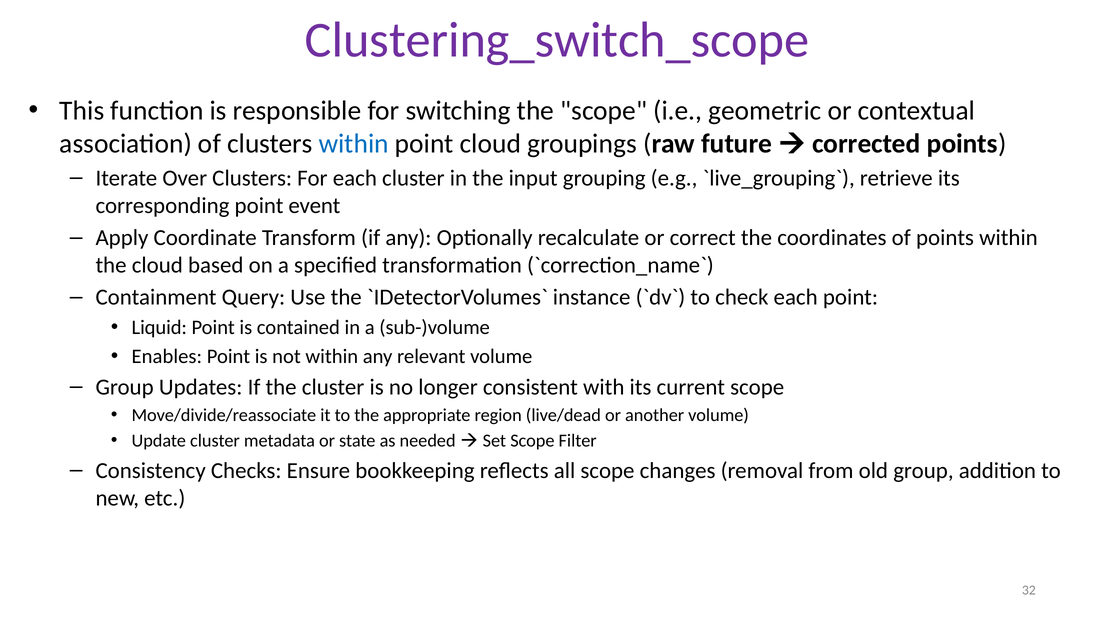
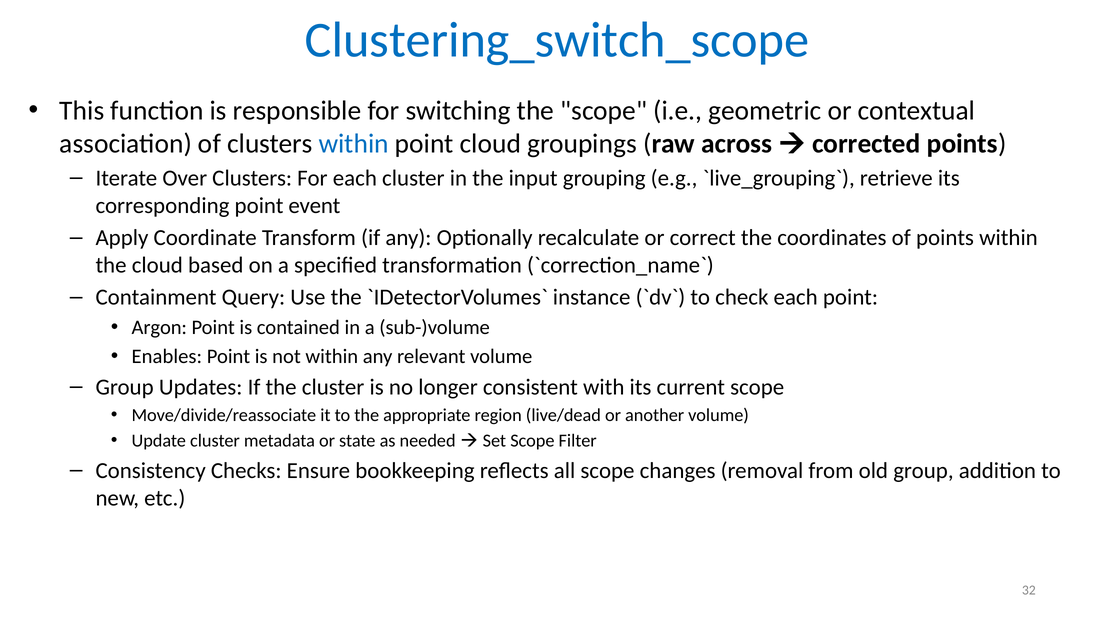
Clustering_switch_scope colour: purple -> blue
future: future -> across
Liquid: Liquid -> Argon
